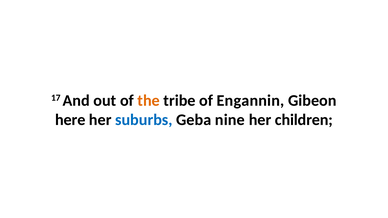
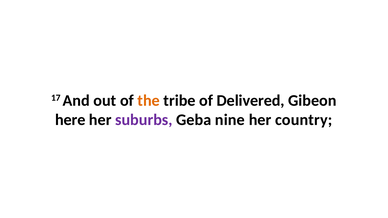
Engannin: Engannin -> Delivered
suburbs colour: blue -> purple
children: children -> country
